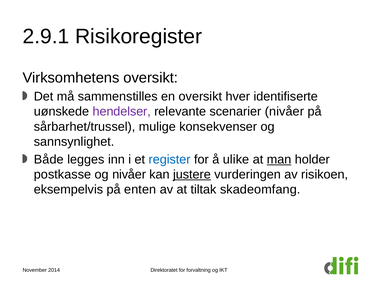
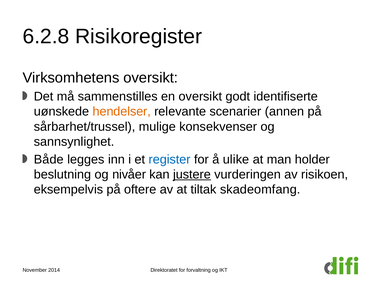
2.9.1: 2.9.1 -> 6.2.8
hver: hver -> godt
hendelser colour: purple -> orange
scenarier nivåer: nivåer -> annen
man underline: present -> none
postkasse: postkasse -> beslutning
enten: enten -> oftere
